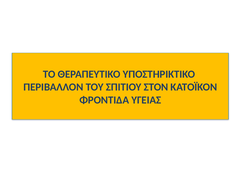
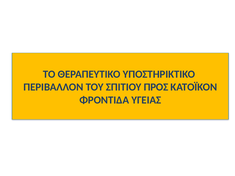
ΣΤΟΝ: ΣΤΟΝ -> ΠΡΟΣ
